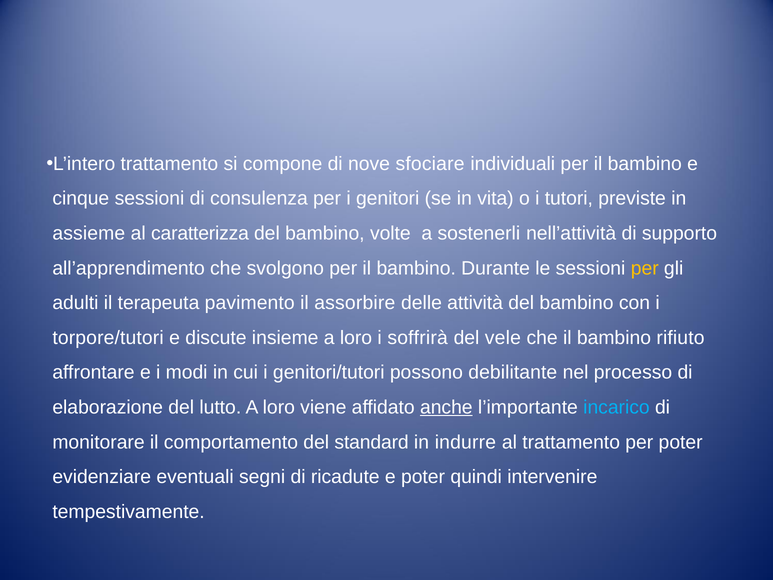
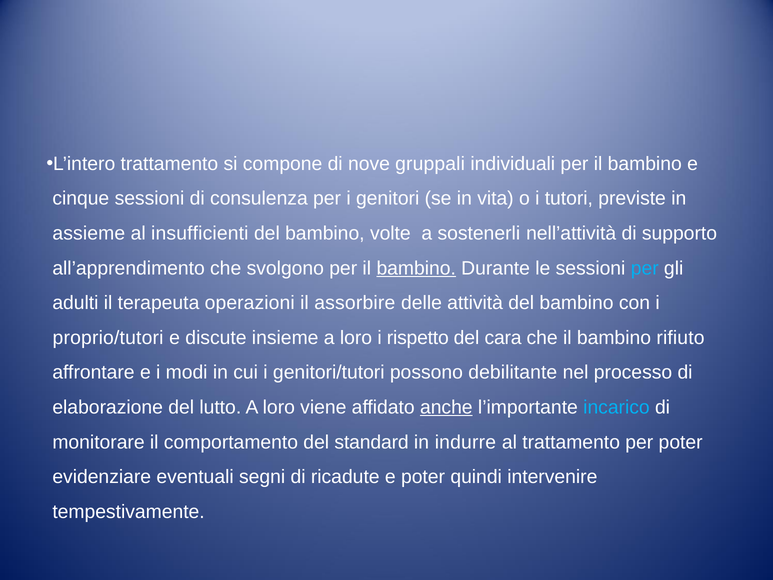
sfociare: sfociare -> gruppali
caratterizza: caratterizza -> insufficienti
bambino at (416, 268) underline: none -> present
per at (645, 268) colour: yellow -> light blue
pavimento: pavimento -> operazioni
torpore/tutori: torpore/tutori -> proprio/tutori
soffrirà: soffrirà -> rispetto
vele: vele -> cara
